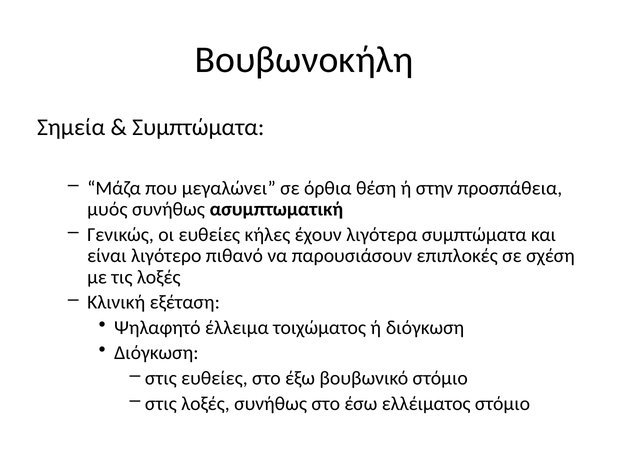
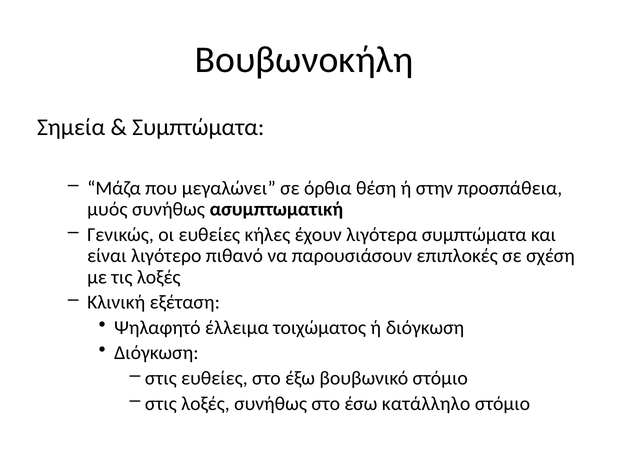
ελλέιματος: ελλέιματος -> κατάλληλο
